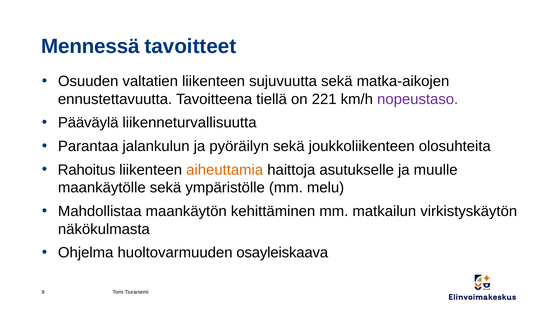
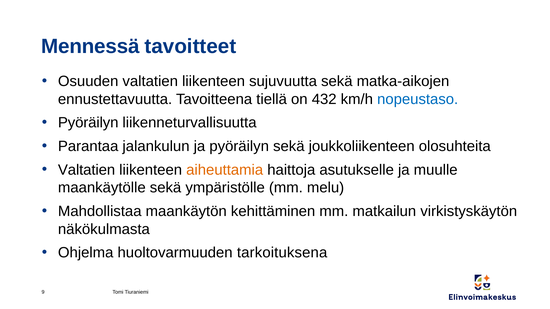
221: 221 -> 432
nopeustaso colour: purple -> blue
Pääväylä at (88, 123): Pääväylä -> Pyöräilyn
Rahoitus at (87, 170): Rahoitus -> Valtatien
osayleiskaava: osayleiskaava -> tarkoituksena
